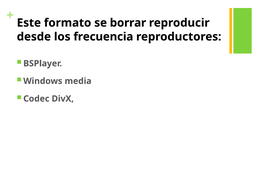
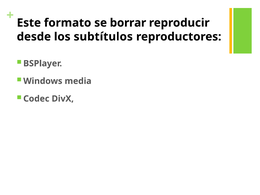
frecuencia: frecuencia -> subtítulos
